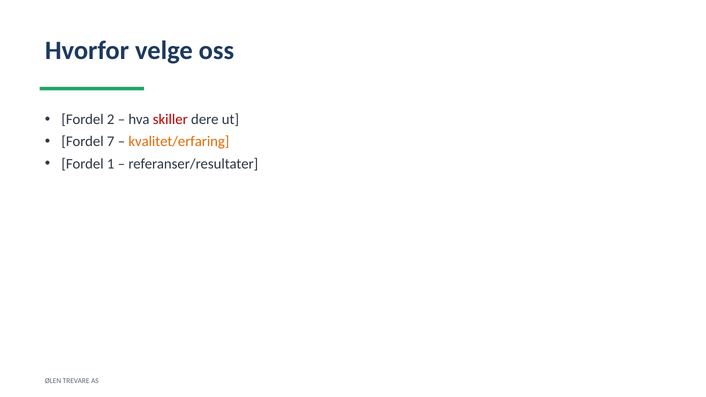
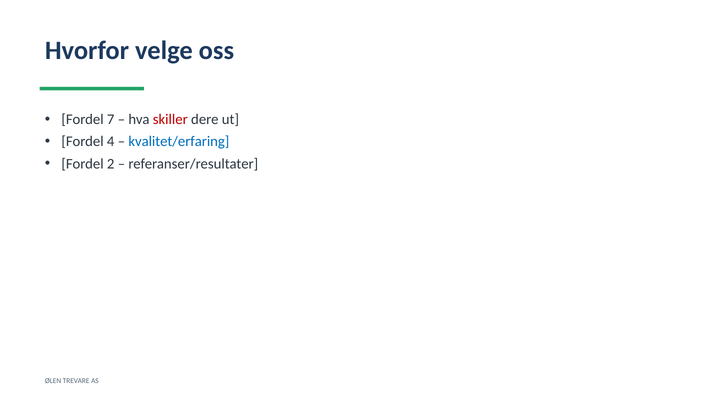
2: 2 -> 7
7: 7 -> 4
kvalitet/erfaring colour: orange -> blue
1: 1 -> 2
